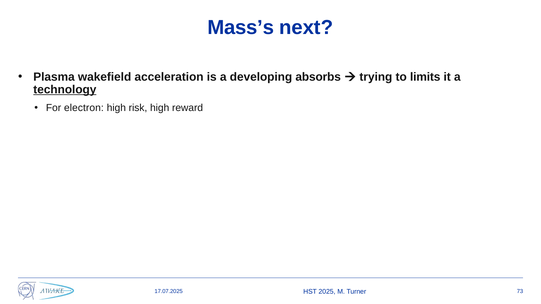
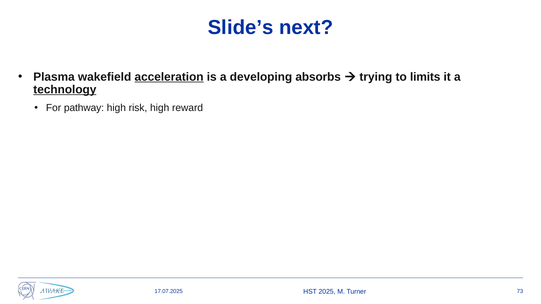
Mass’s: Mass’s -> Slide’s
acceleration underline: none -> present
electron: electron -> pathway
